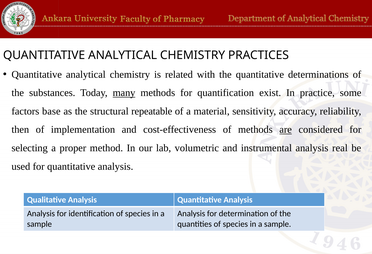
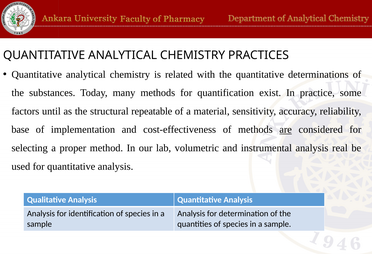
many underline: present -> none
base: base -> until
then: then -> base
